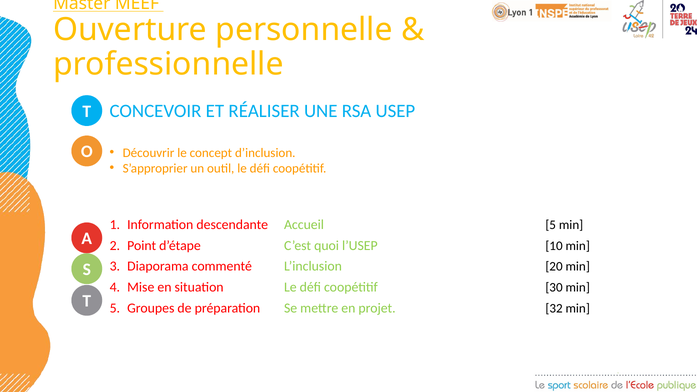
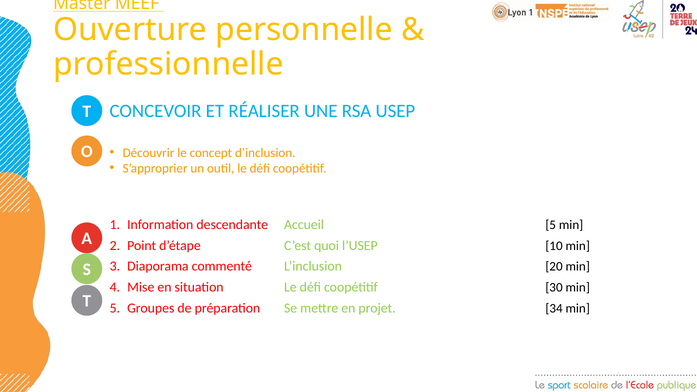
32: 32 -> 34
